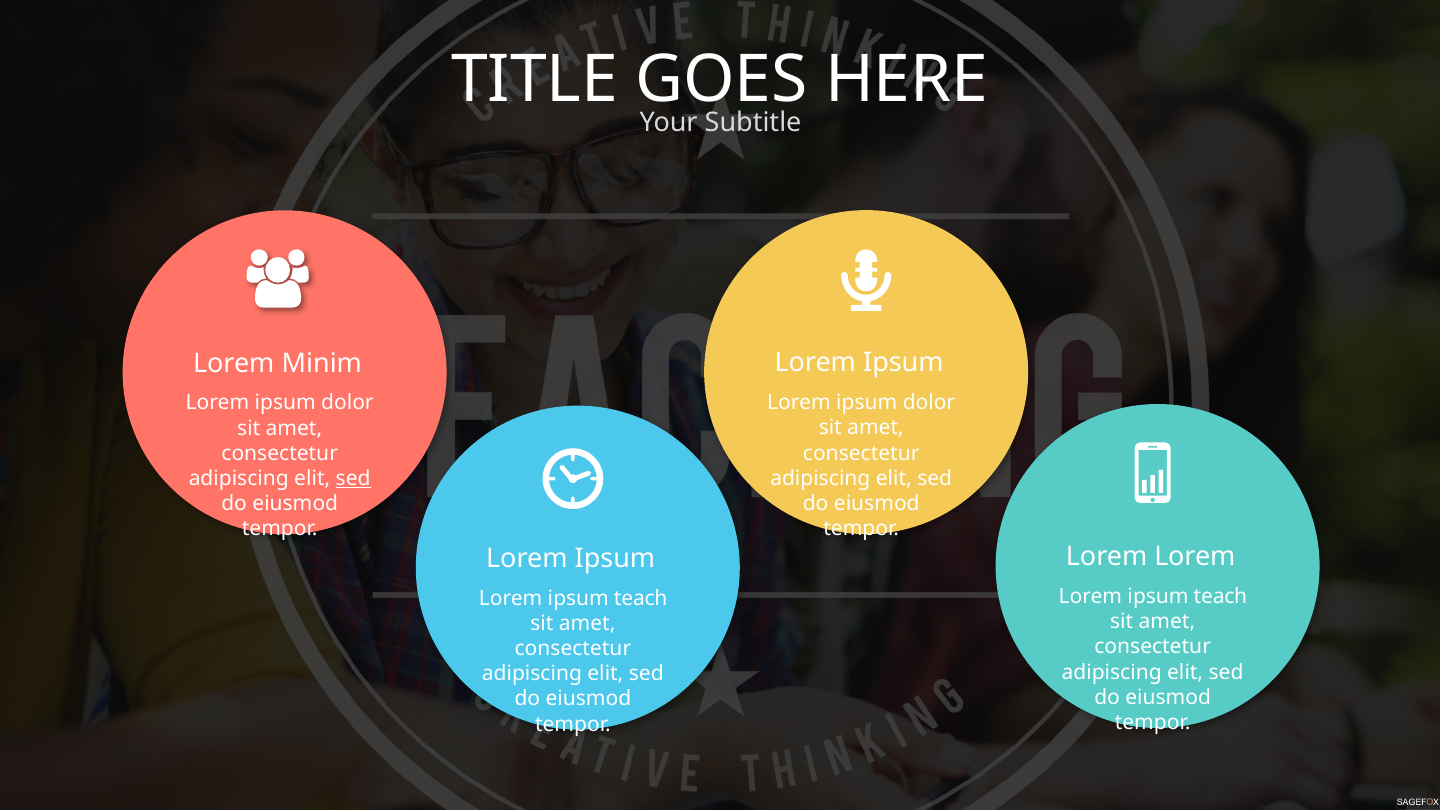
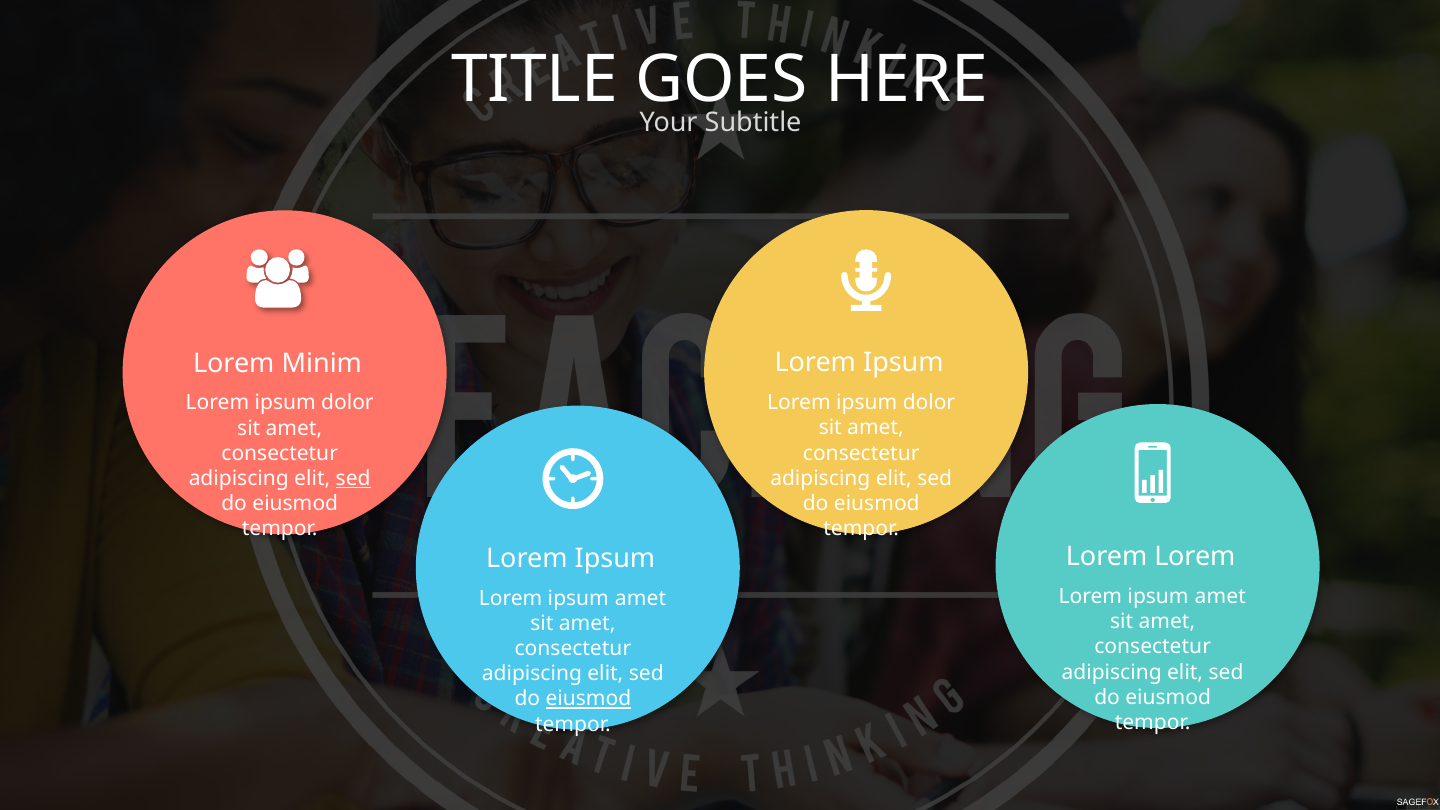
teach at (1220, 597): teach -> amet
teach at (641, 598): teach -> amet
eiusmod at (588, 699) underline: none -> present
